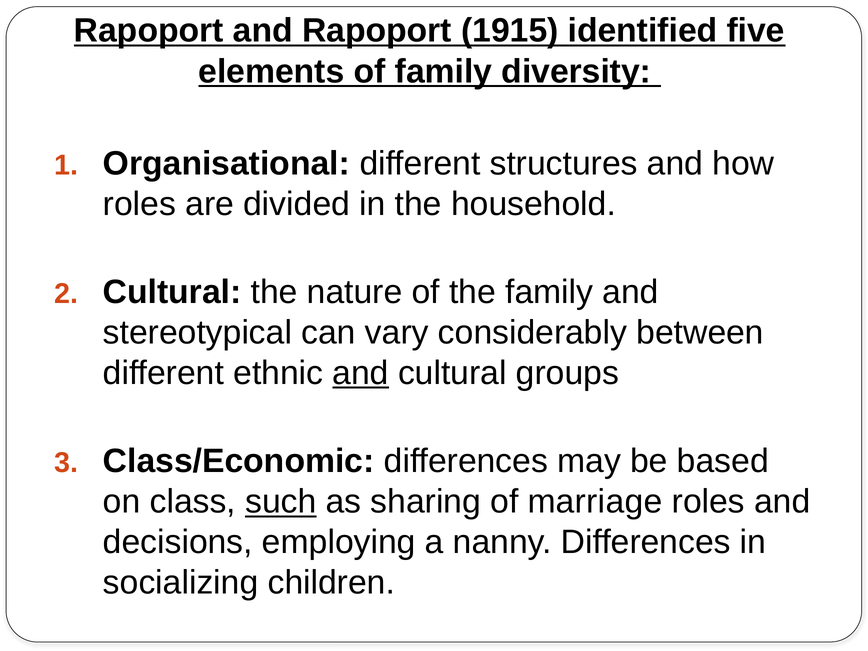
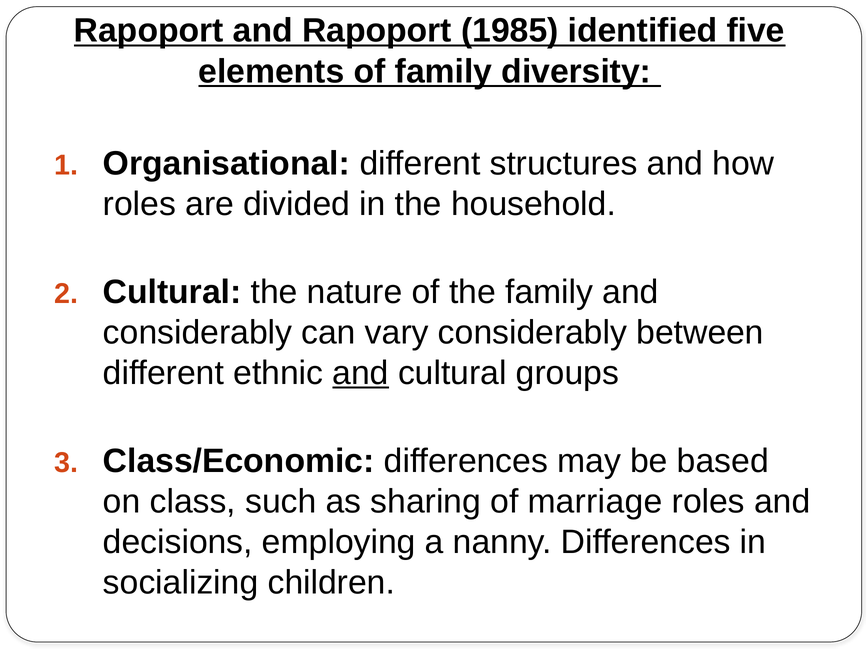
1915: 1915 -> 1985
stereotypical at (198, 333): stereotypical -> considerably
such underline: present -> none
